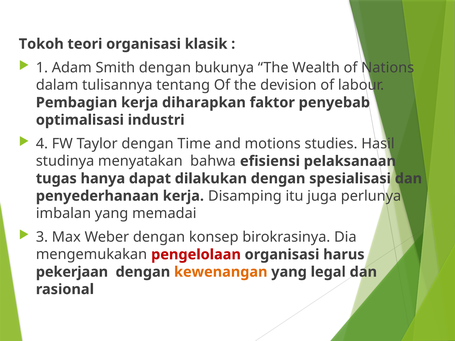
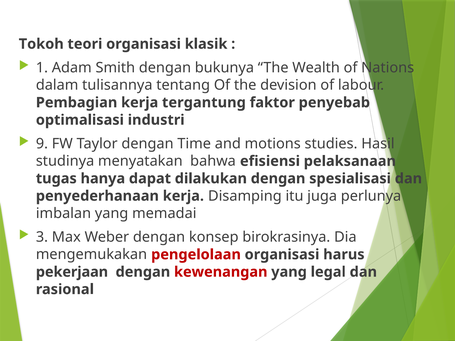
diharapkan: diharapkan -> tergantung
4: 4 -> 9
kewenangan colour: orange -> red
